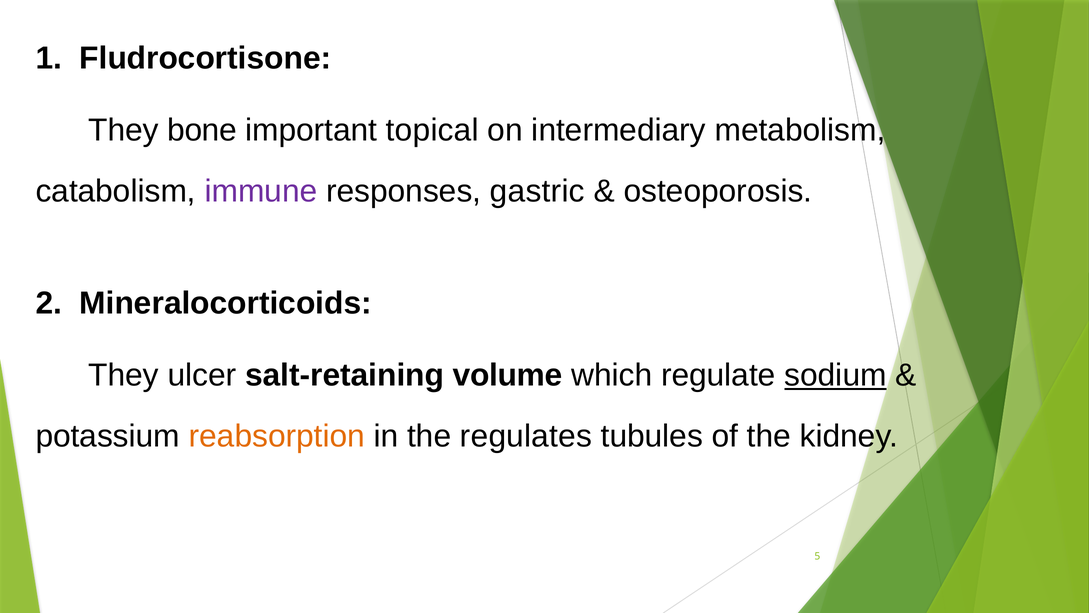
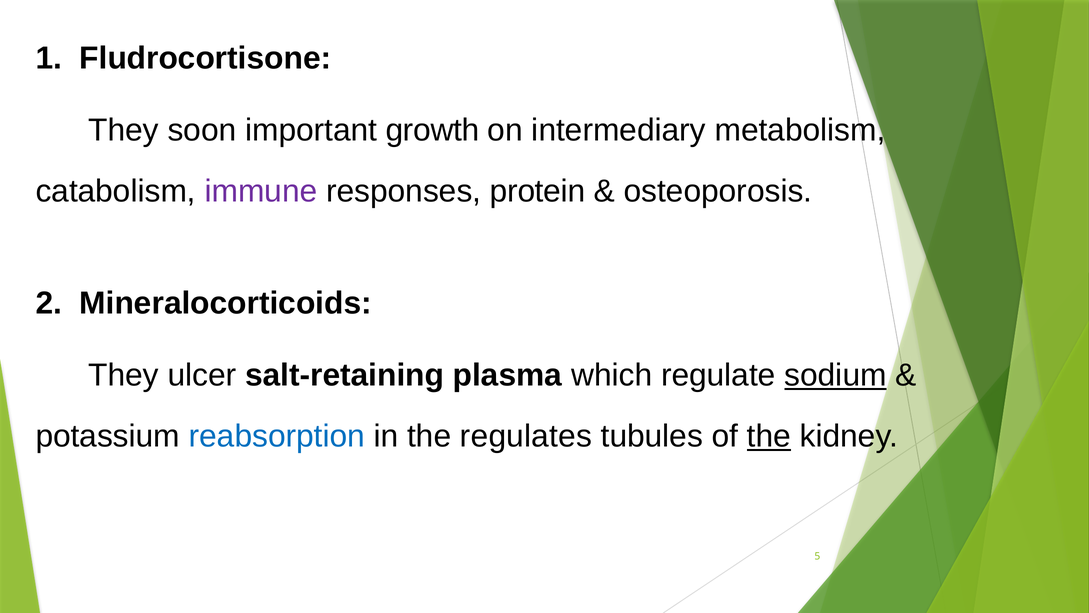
bone: bone -> soon
topical: topical -> growth
gastric: gastric -> protein
volume: volume -> plasma
reabsorption colour: orange -> blue
the at (769, 436) underline: none -> present
